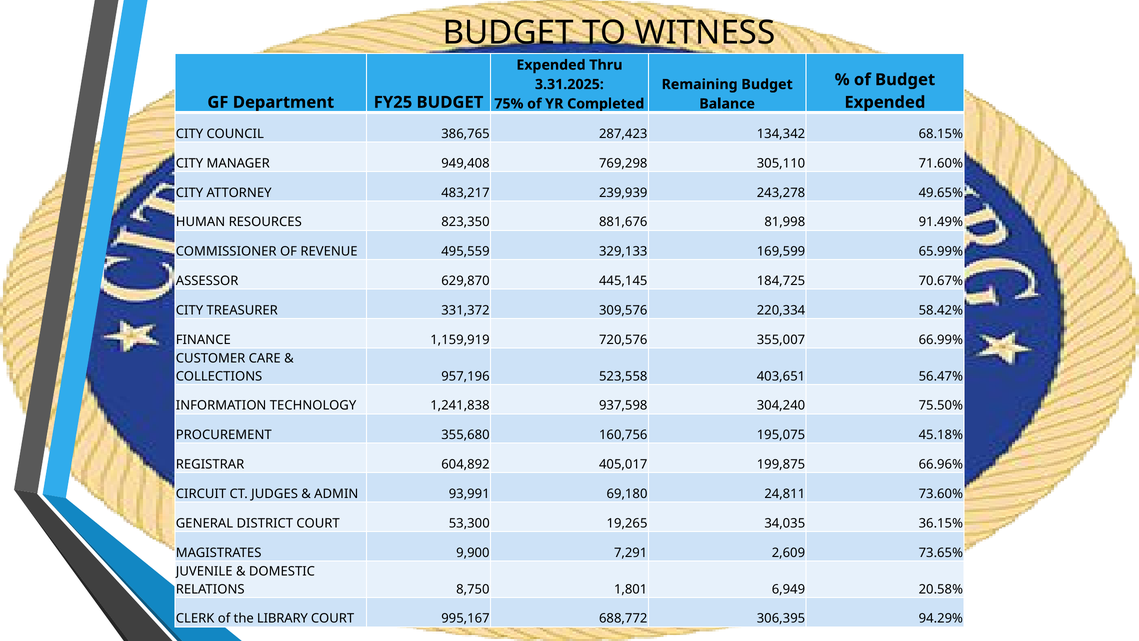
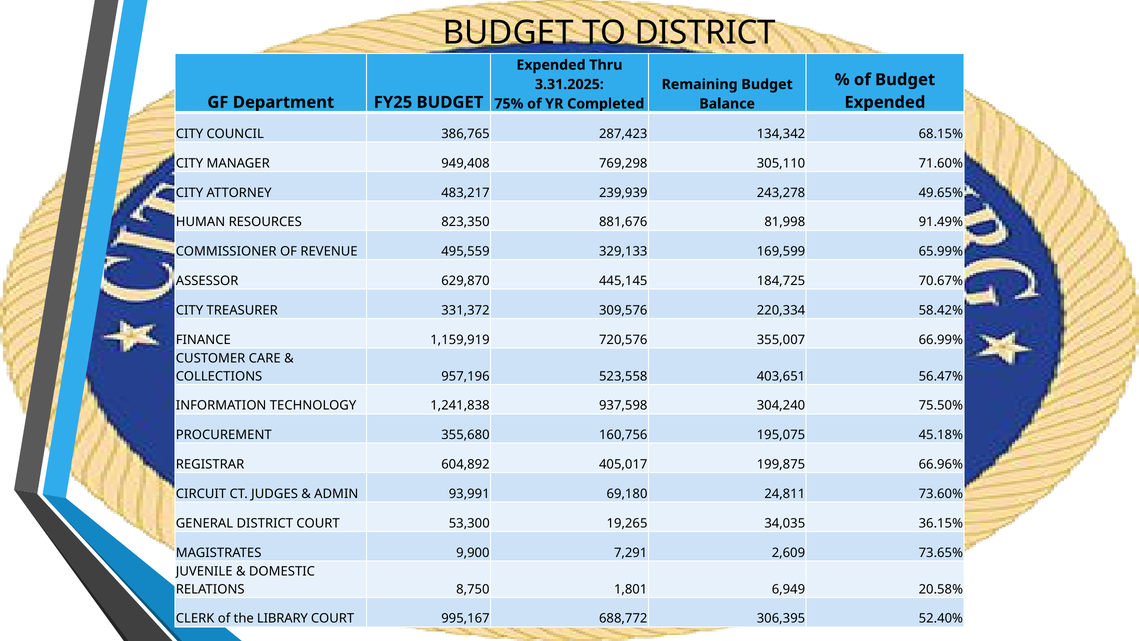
TO WITNESS: WITNESS -> DISTRICT
94.29%: 94.29% -> 52.40%
